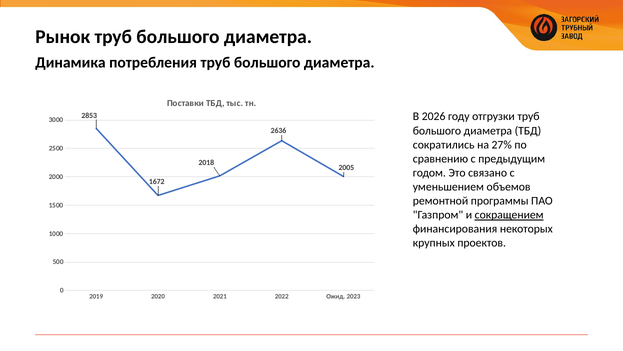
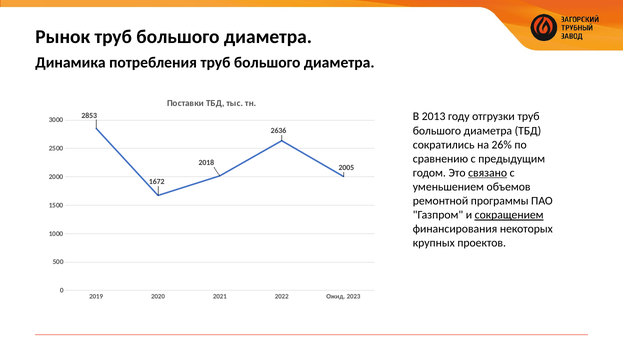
2026: 2026 -> 2013
27%: 27% -> 26%
связано underline: none -> present
